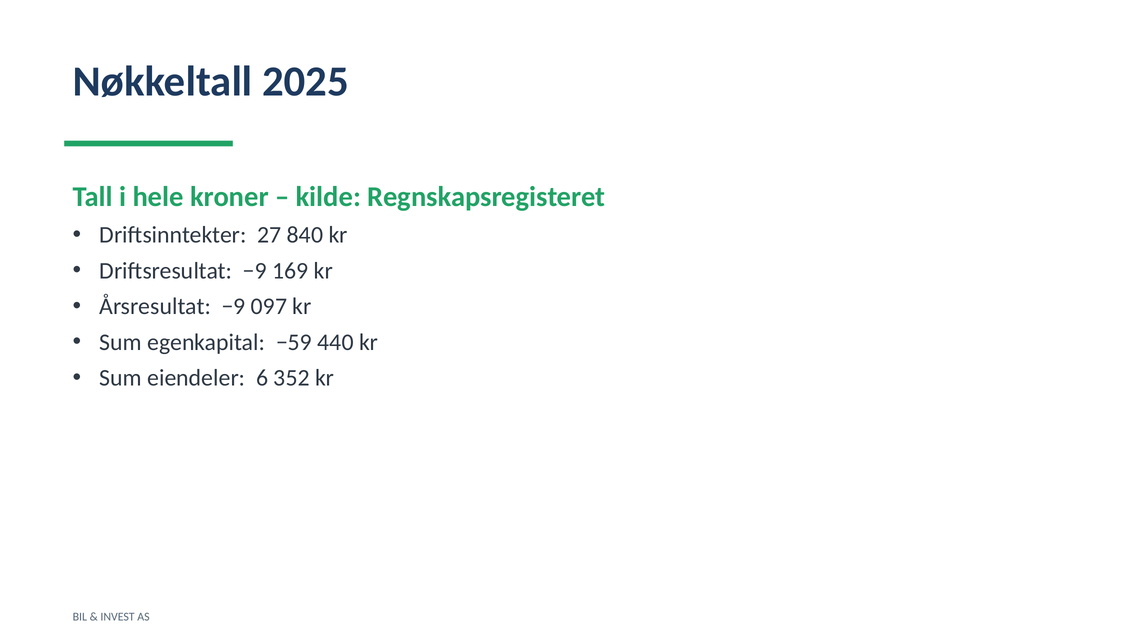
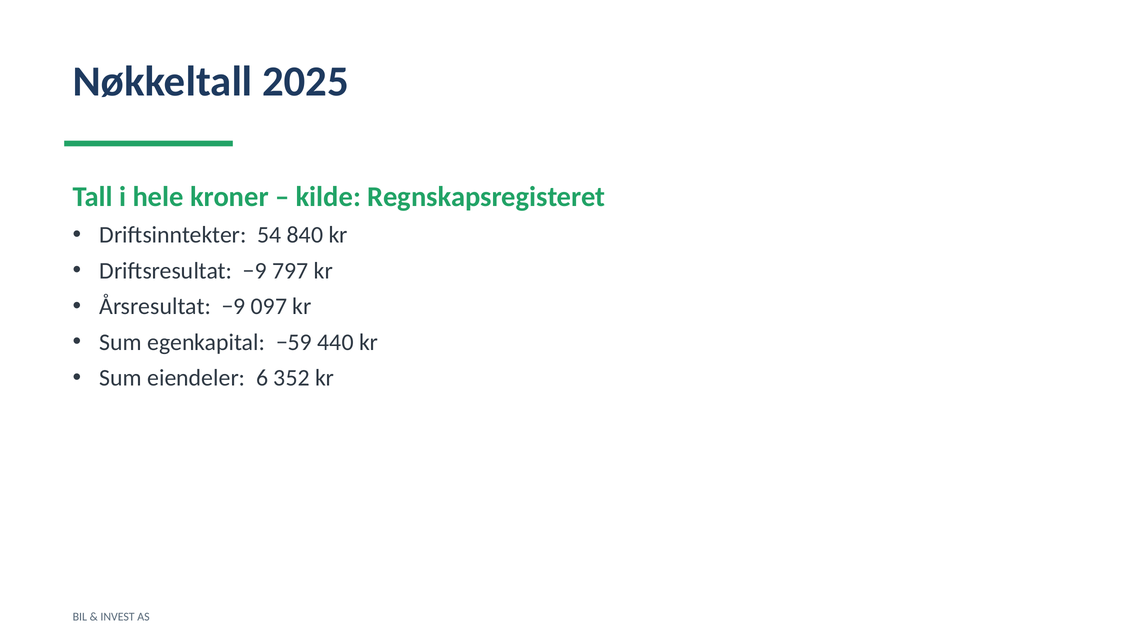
27: 27 -> 54
169: 169 -> 797
